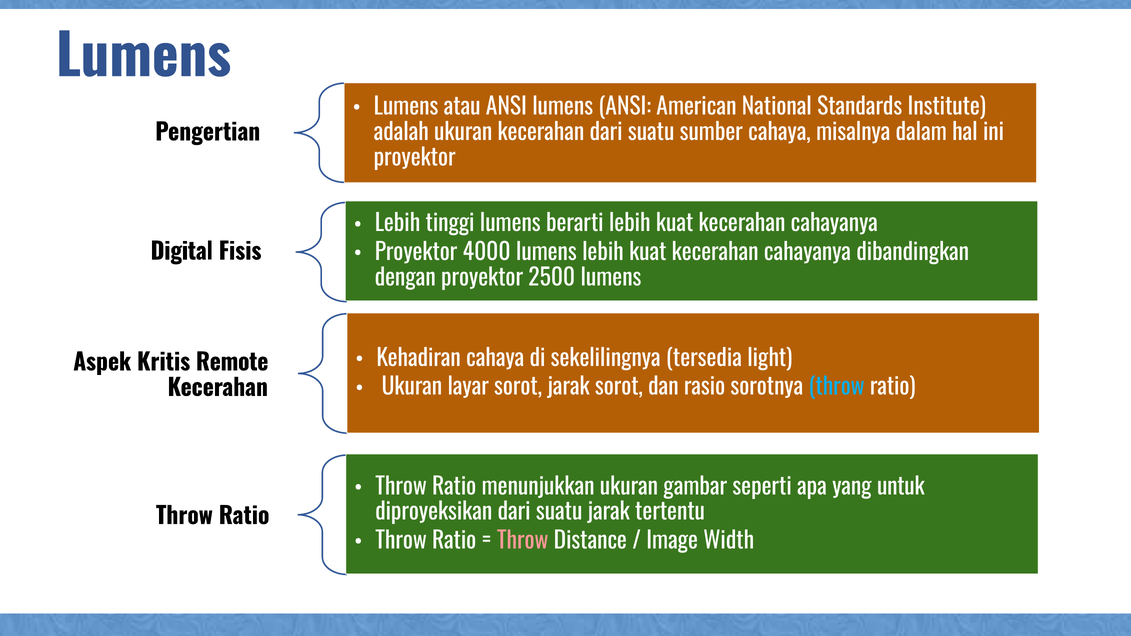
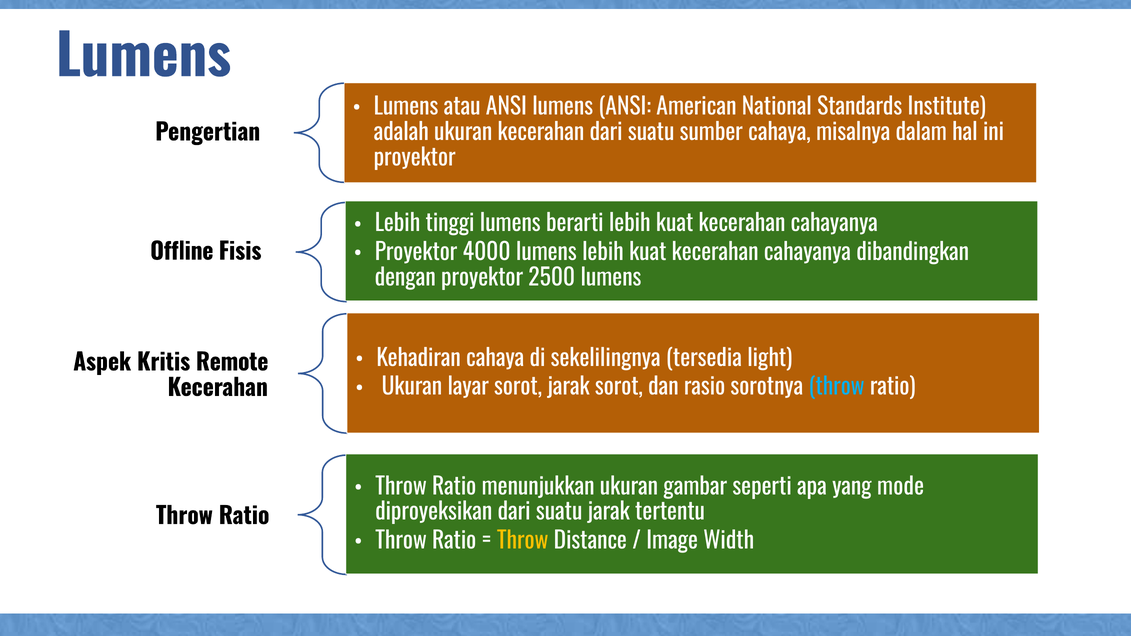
Digital: Digital -> Offline
untuk: untuk -> mode
Throw at (523, 541) colour: pink -> yellow
